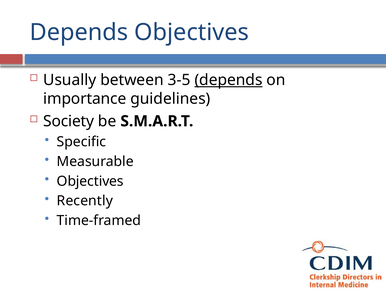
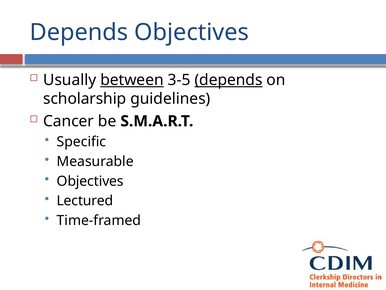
between underline: none -> present
importance: importance -> scholarship
Society: Society -> Cancer
Recently: Recently -> Lectured
